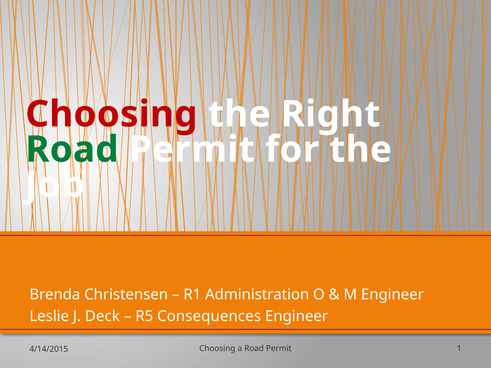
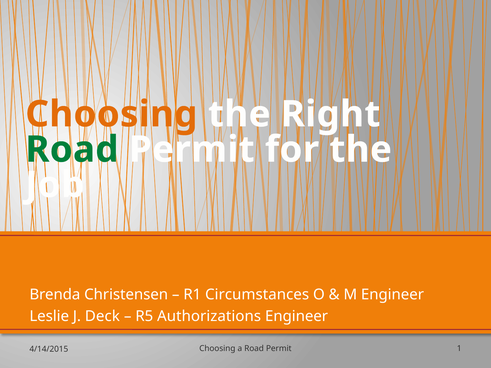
Choosing at (111, 114) colour: red -> orange
Administration: Administration -> Circumstances
Consequences: Consequences -> Authorizations
